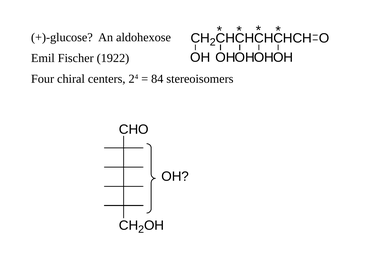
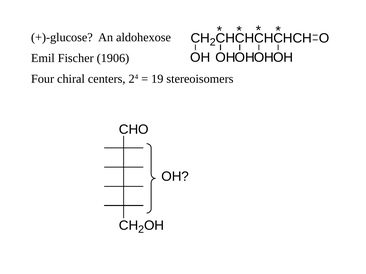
1922: 1922 -> 1906
84: 84 -> 19
